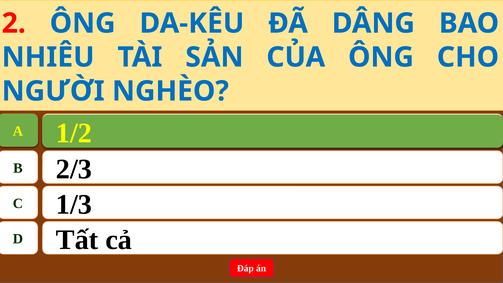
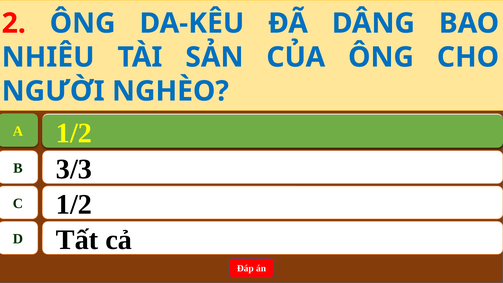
2/3: 2/3 -> 3/3
C 1/3: 1/3 -> 1/2
